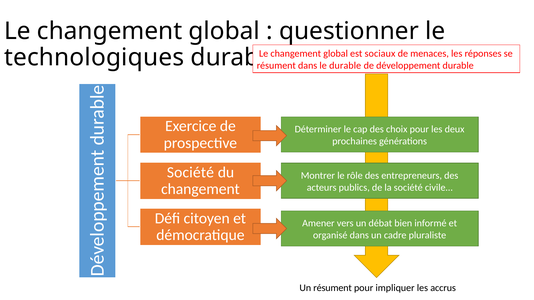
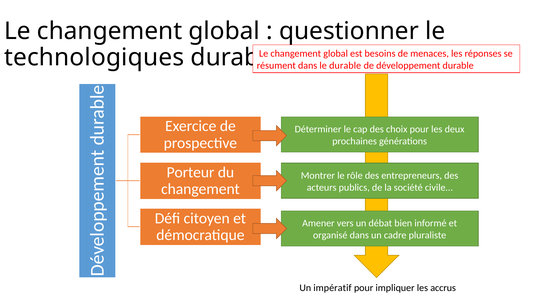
sociaux: sociaux -> besoins
Société at (190, 172): Société -> Porteur
Un résument: résument -> impératif
